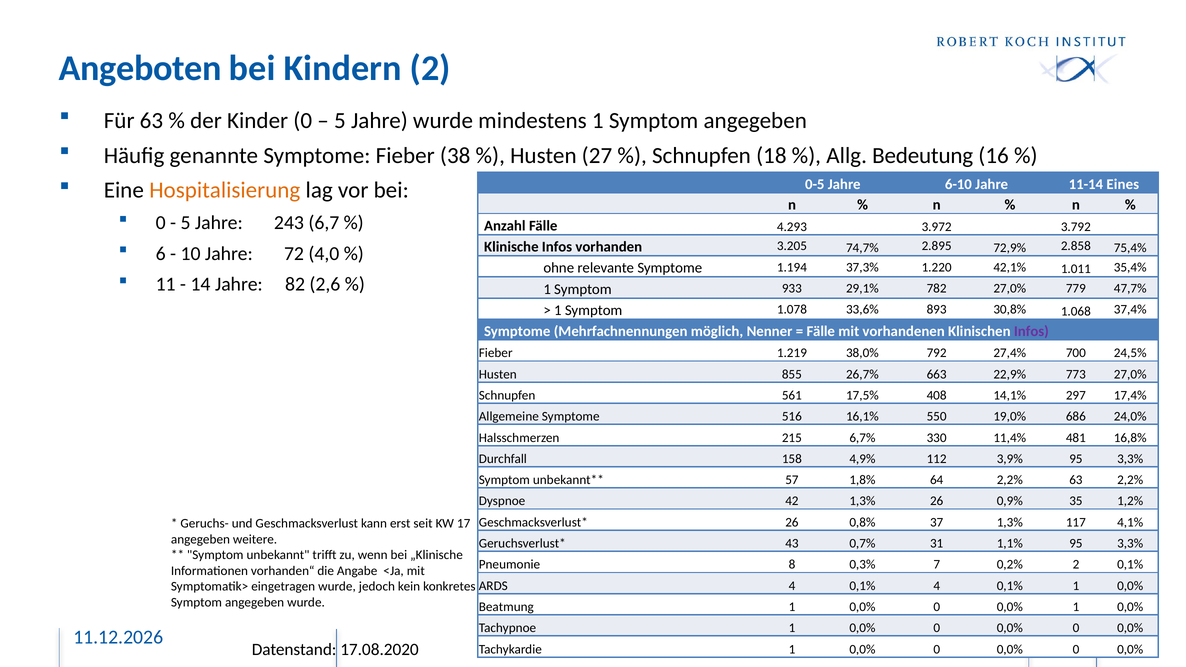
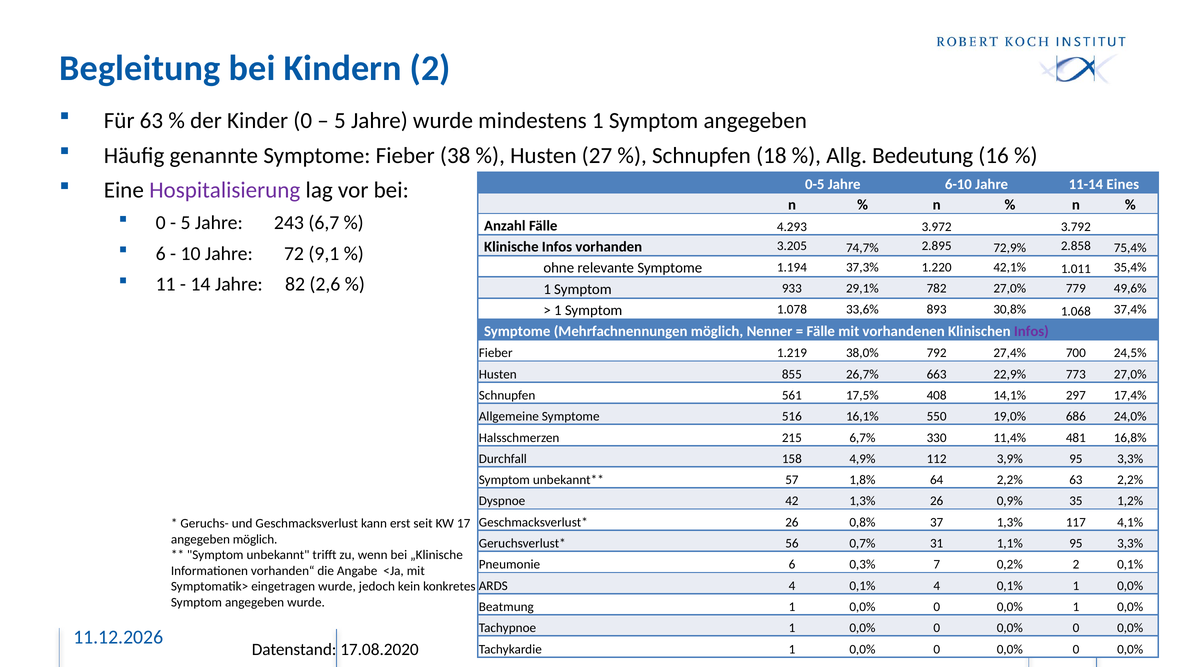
Angeboten: Angeboten -> Begleitung
Hospitalisierung colour: orange -> purple
4,0: 4,0 -> 9,1
47,7%: 47,7% -> 49,6%
angegeben weitere: weitere -> möglich
43: 43 -> 56
Pneumonie 8: 8 -> 6
